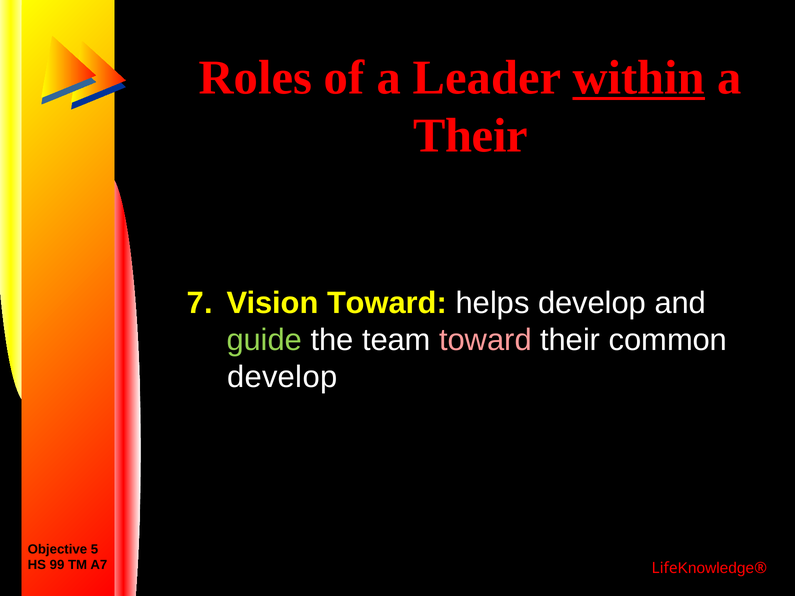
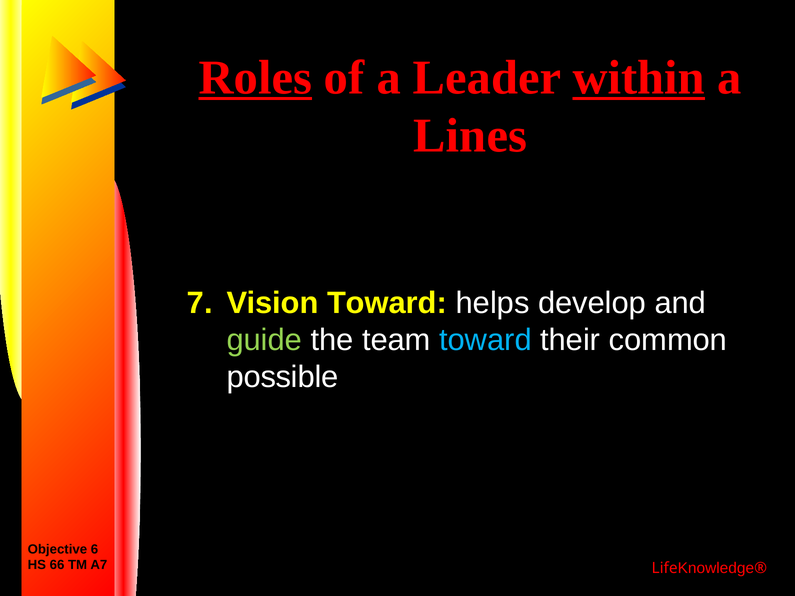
Roles underline: none -> present
Their at (470, 136): Their -> Lines
toward at (485, 340) colour: pink -> light blue
develop at (282, 377): develop -> possible
5: 5 -> 6
99: 99 -> 66
